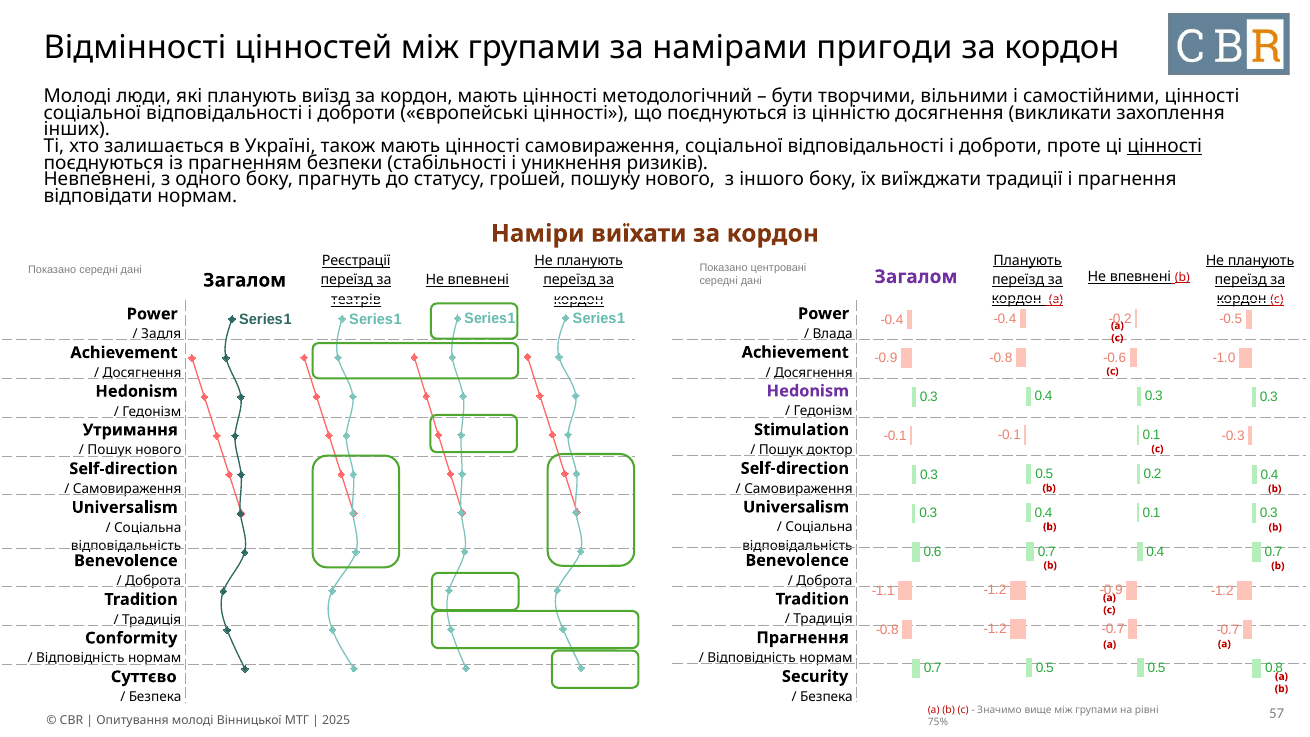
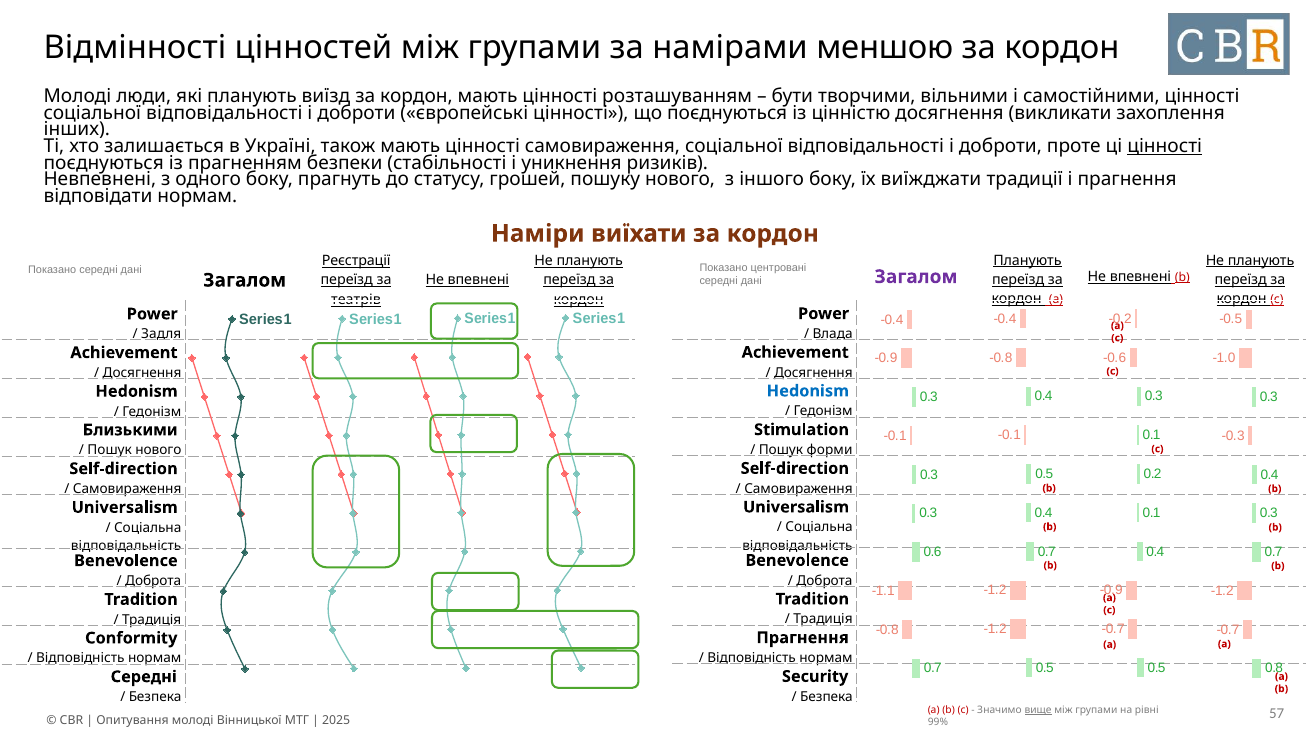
пригоди: пригоди -> меншою
методологічний: методологічний -> розташуванням
Hedonism at (808, 391) colour: purple -> blue
Утримання: Утримання -> Близькими
доктор: доктор -> форми
Суттєво at (144, 677): Суттєво -> Середні
вище underline: none -> present
75%: 75% -> 99%
